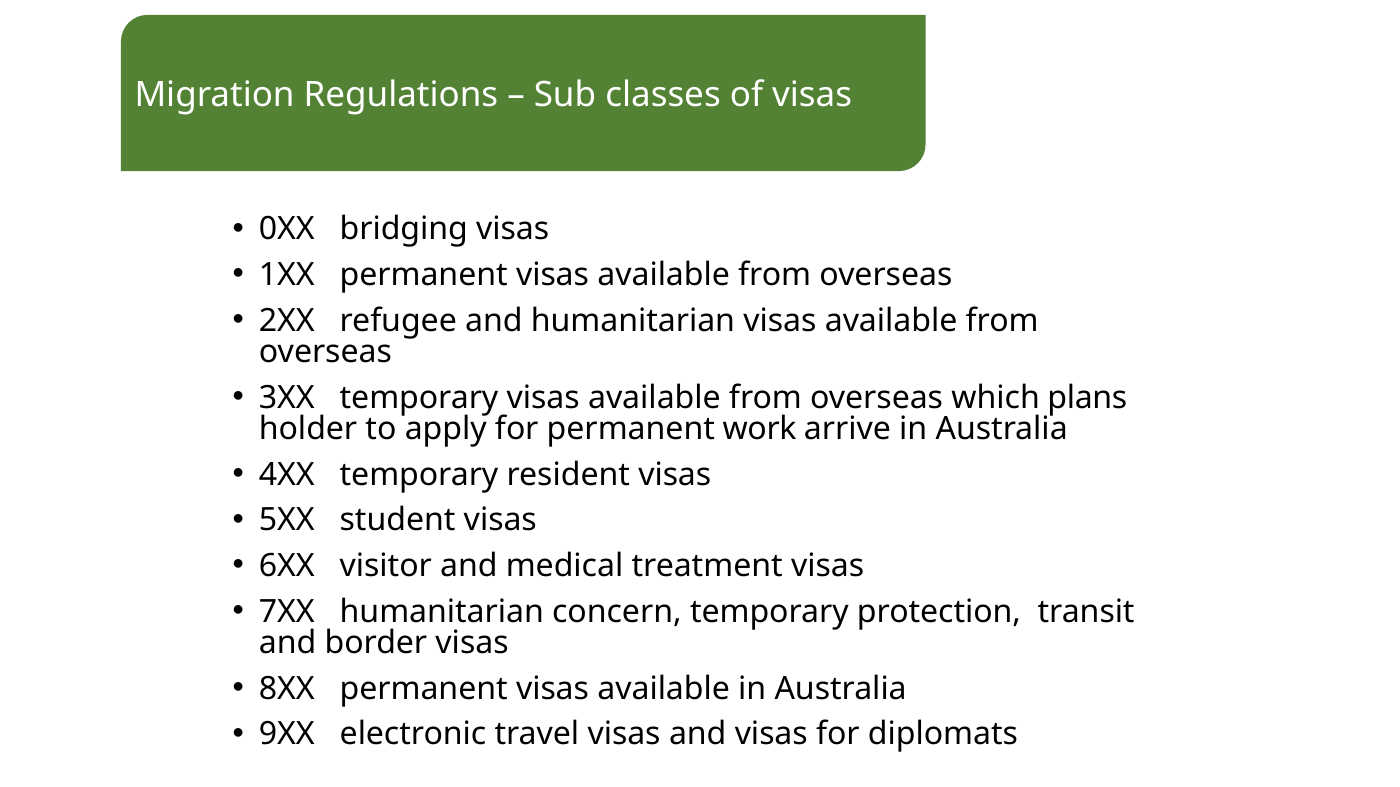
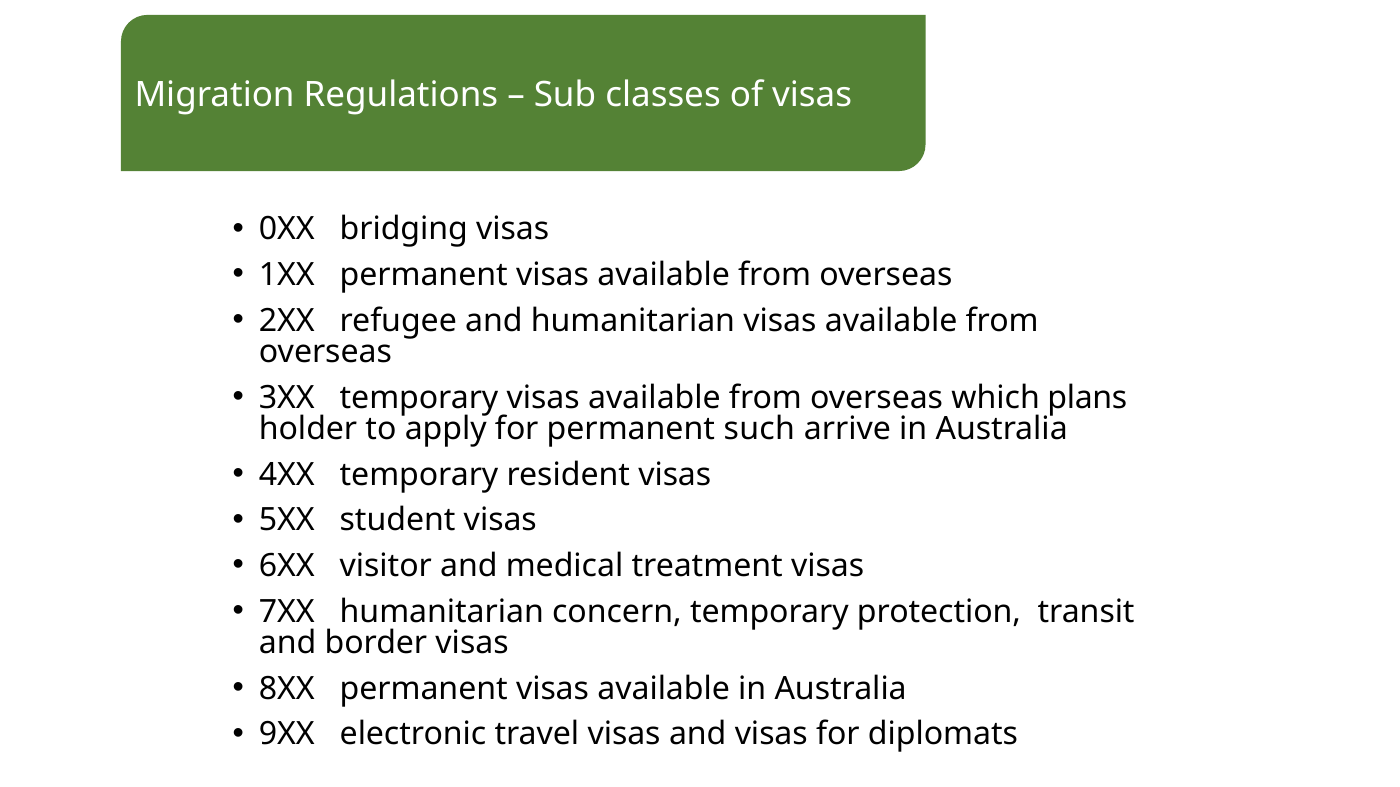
work: work -> such
